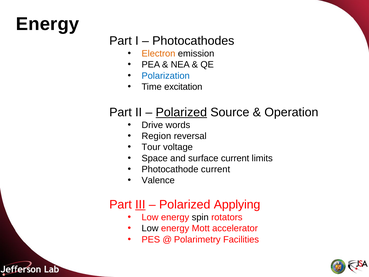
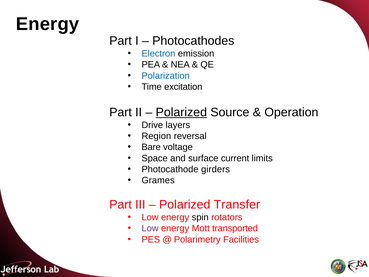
Electron colour: orange -> blue
words: words -> layers
Tour: Tour -> Bare
Photocathode current: current -> girders
Valence: Valence -> Grames
III underline: present -> none
Applying: Applying -> Transfer
Low at (150, 228) colour: black -> purple
accelerator: accelerator -> transported
